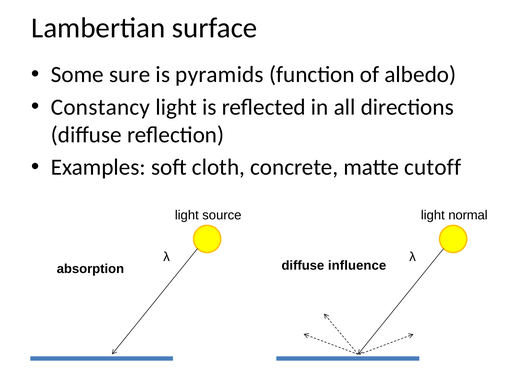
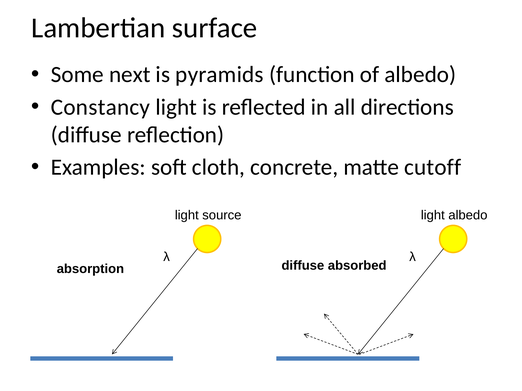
sure: sure -> next
light normal: normal -> albedo
influence: influence -> absorbed
